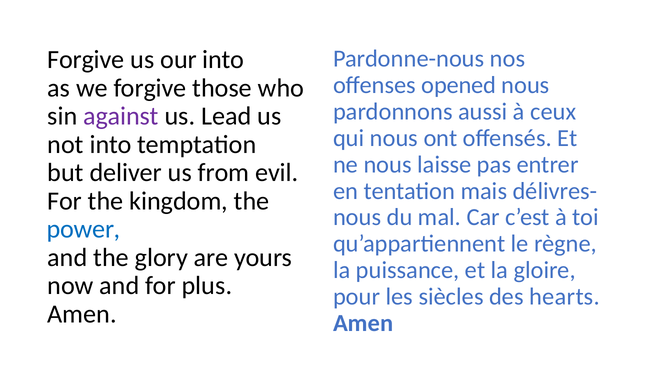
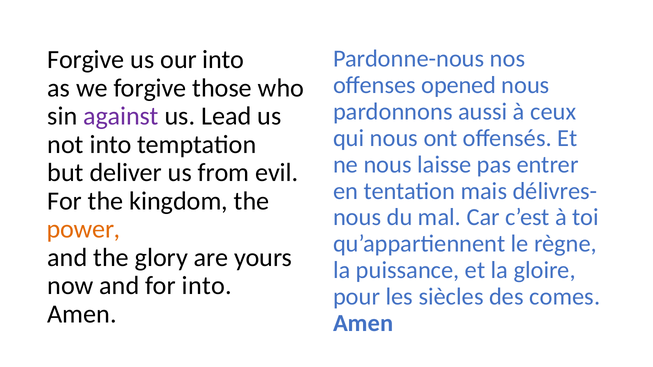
power colour: blue -> orange
for plus: plus -> into
hearts: hearts -> comes
